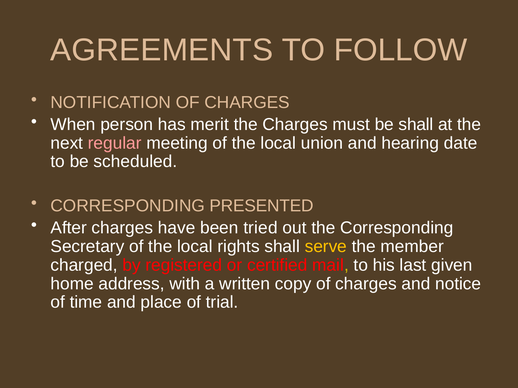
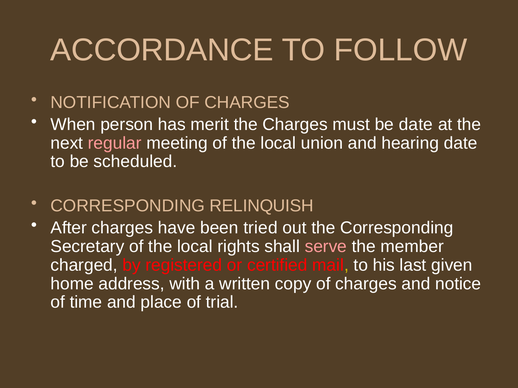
AGREEMENTS: AGREEMENTS -> ACCORDANCE
be shall: shall -> date
PRESENTED: PRESENTED -> RELINQUISH
serve colour: yellow -> pink
